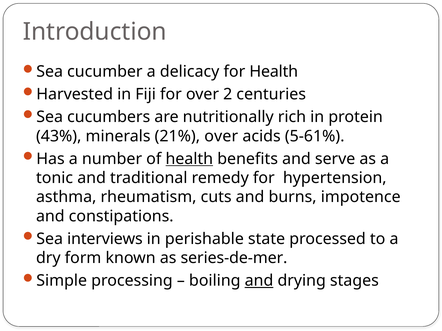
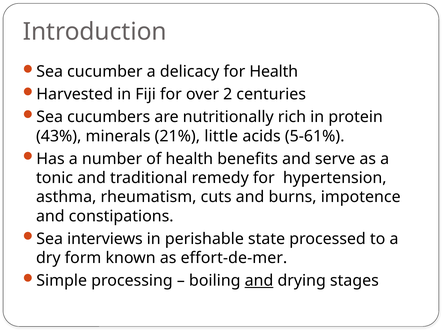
21% over: over -> little
health at (189, 159) underline: present -> none
series-de-mer: series-de-mer -> effort-de-mer
